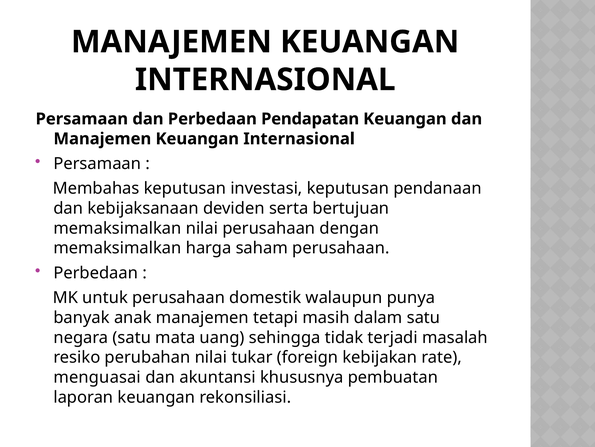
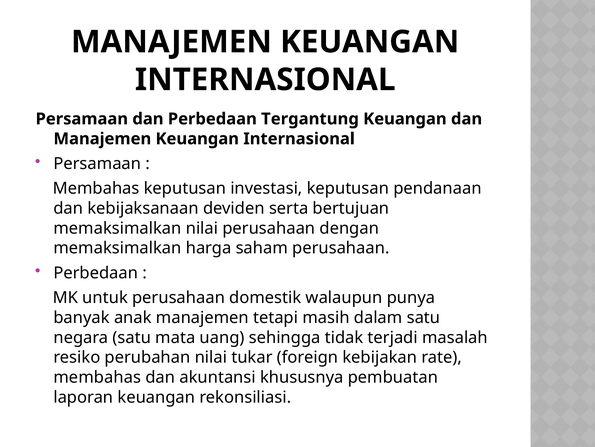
Pendapatan: Pendapatan -> Tergantung
menguasai at (97, 377): menguasai -> membahas
